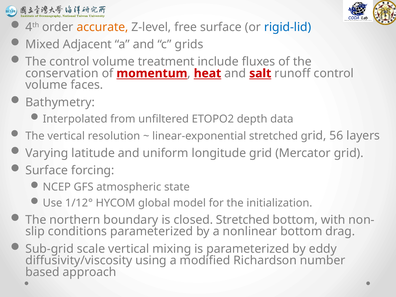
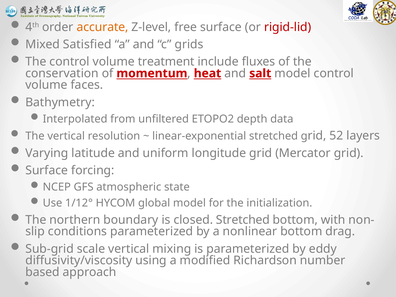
rigid-lid colour: blue -> red
Adjacent: Adjacent -> Satisfied
salt runoff: runoff -> model
56: 56 -> 52
